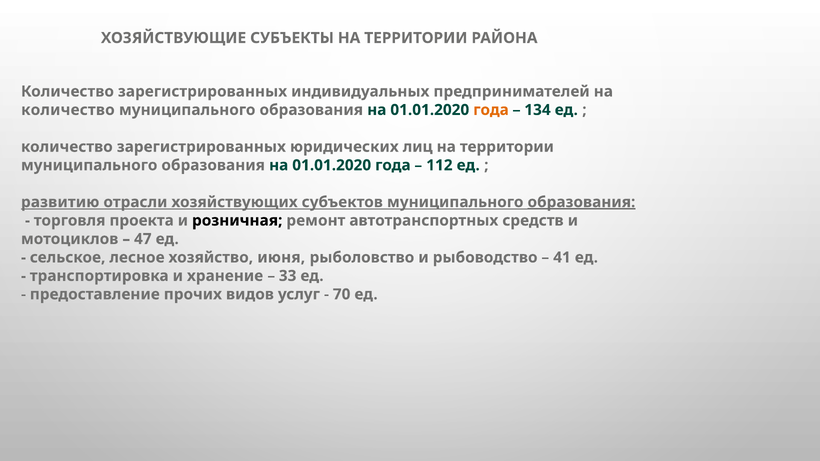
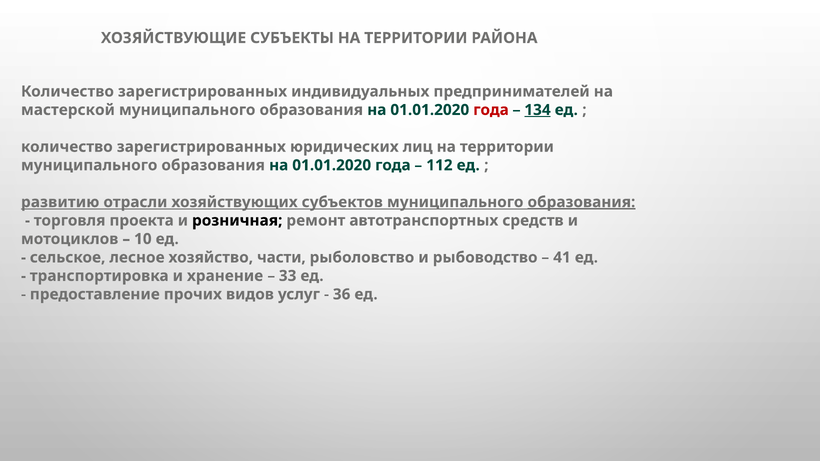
количество at (68, 110): количество -> мастерской
года at (491, 110) colour: orange -> red
134 underline: none -> present
47: 47 -> 10
июня: июня -> части
70: 70 -> 36
